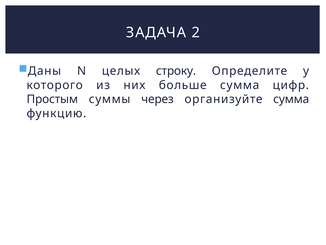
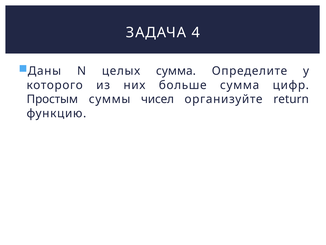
2: 2 -> 4
целых строку: строку -> сумма
через: через -> чисел
организуйте сумма: сумма -> return
